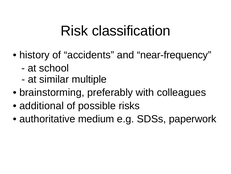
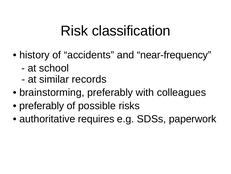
multiple: multiple -> records
additional at (42, 105): additional -> preferably
medium: medium -> requires
